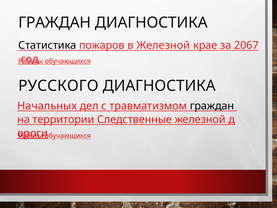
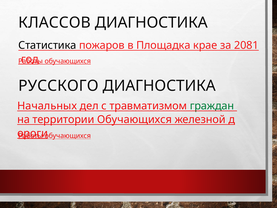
ГРАЖДАН at (55, 23): ГРАЖДАН -> КЛАССОВ
в Железной: Железной -> Площадка
2067: 2067 -> 2081
граждан at (212, 106) colour: black -> green
территории Следственные: Следственные -> Обучающихся
